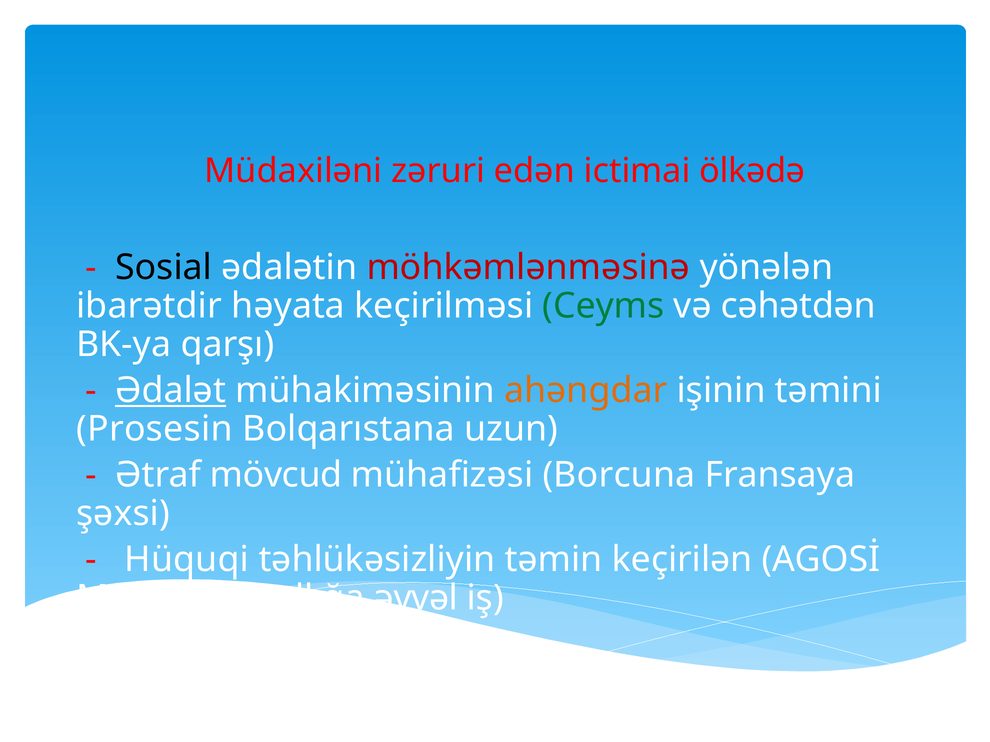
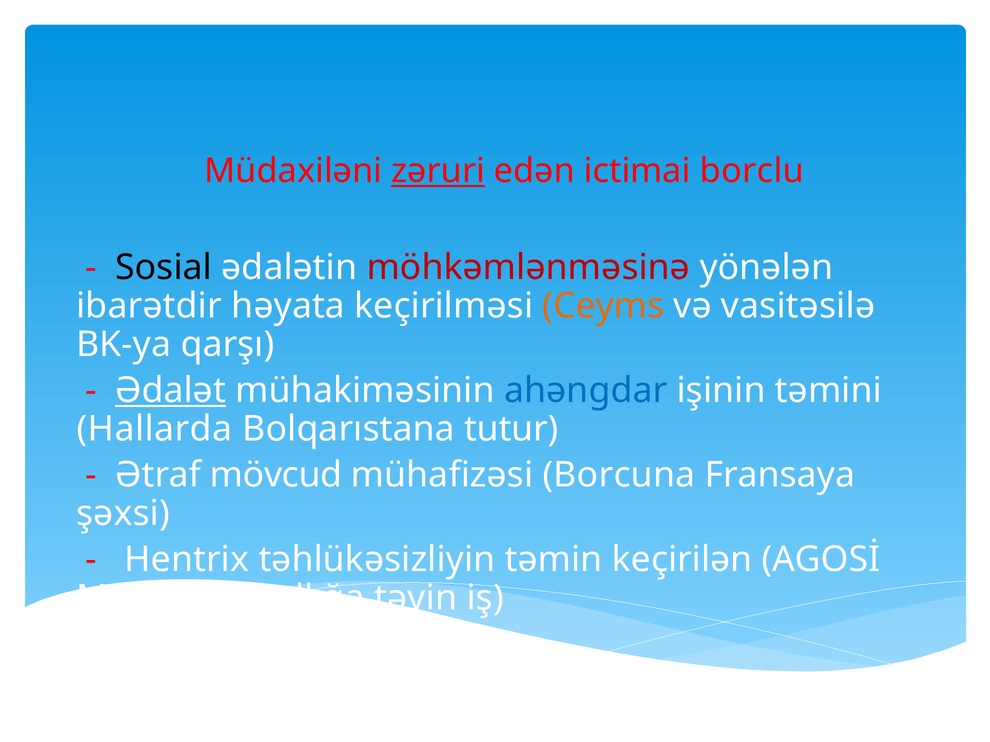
zəruri underline: none -> present
ölkədə: ölkədə -> borclu
Ceyms colour: green -> orange
cəhətdən: cəhətdən -> vasitəsilə
ahəngdar colour: orange -> blue
Prosesin: Prosesin -> Hallarda
uzun: uzun -> tutur
Hüquqi: Hüquqi -> Hentrix
əvvəl: əvvəl -> təyin
